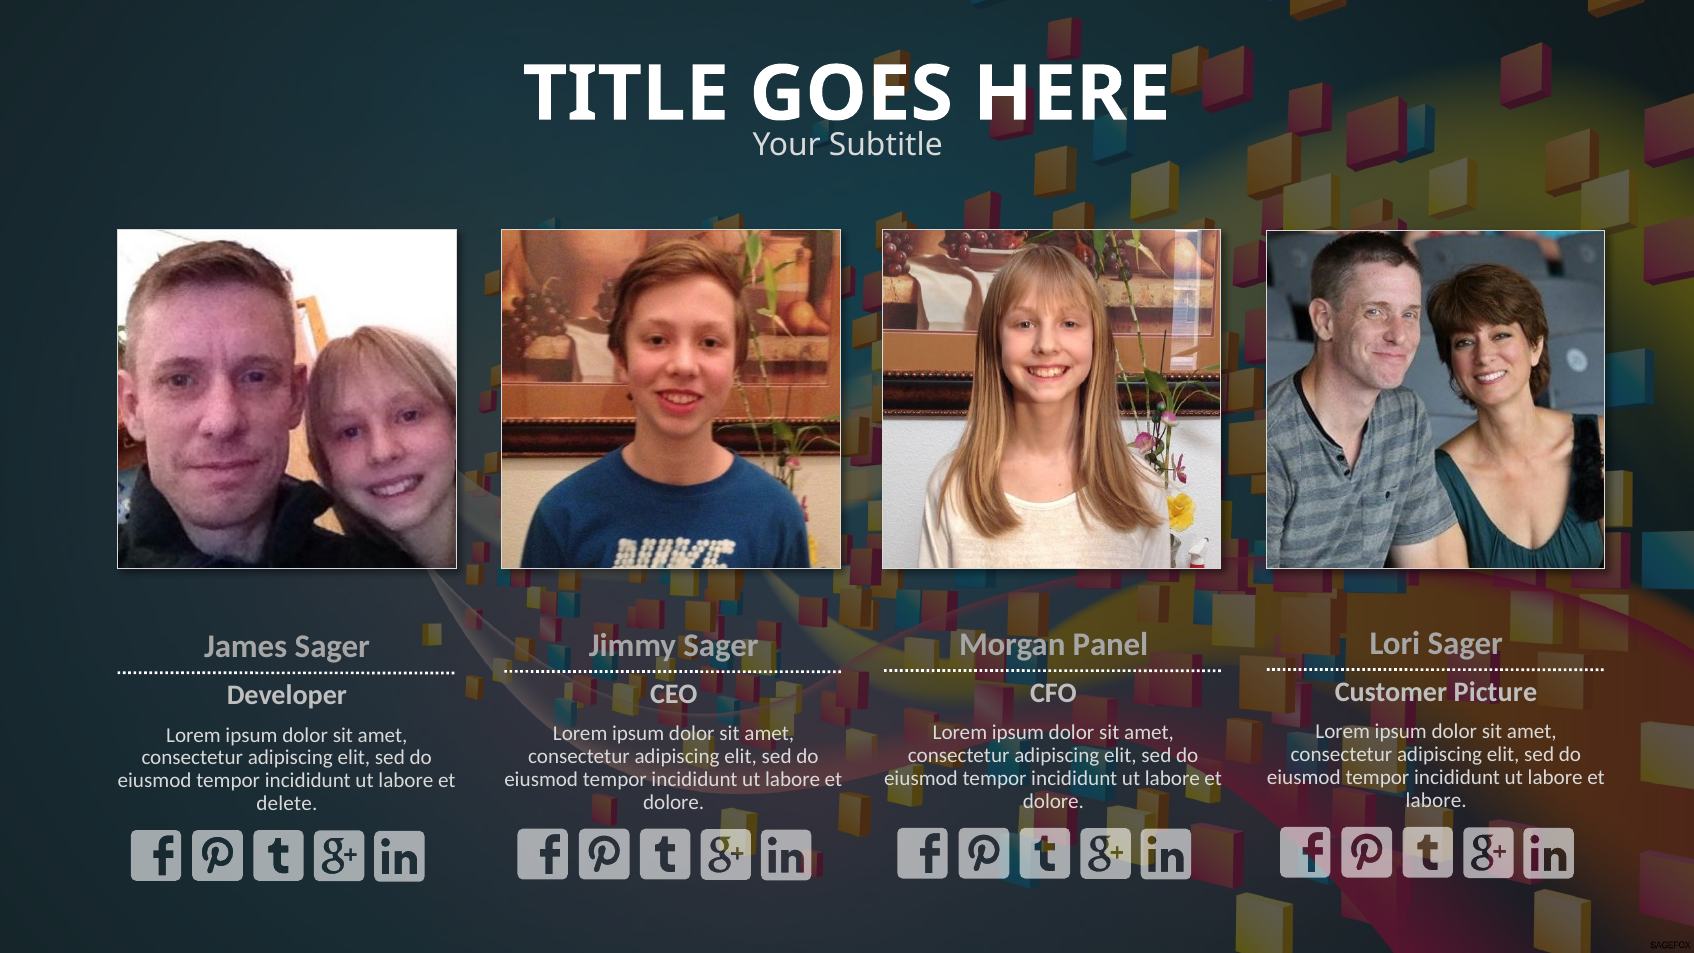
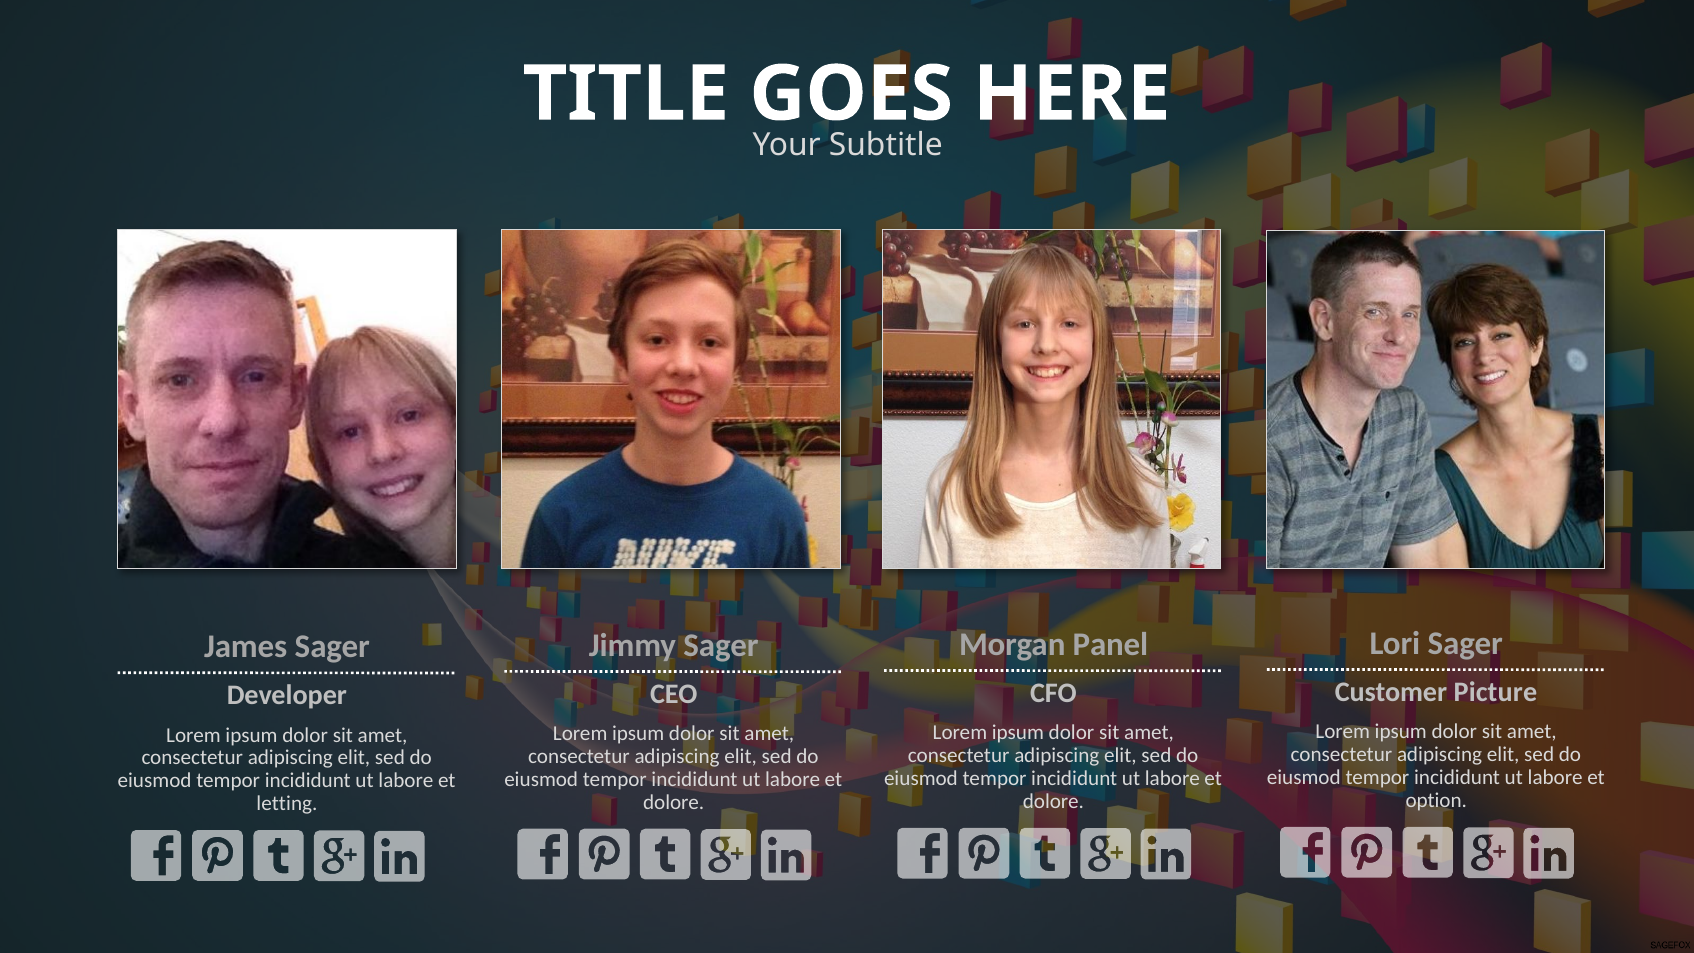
labore at (1436, 800): labore -> option
delete: delete -> letting
